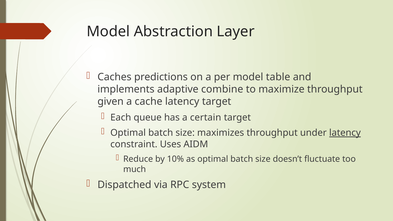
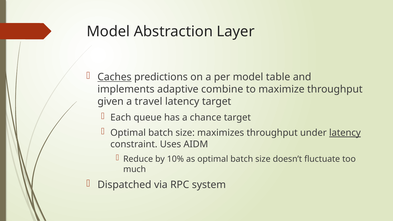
Caches underline: none -> present
cache: cache -> travel
certain: certain -> chance
